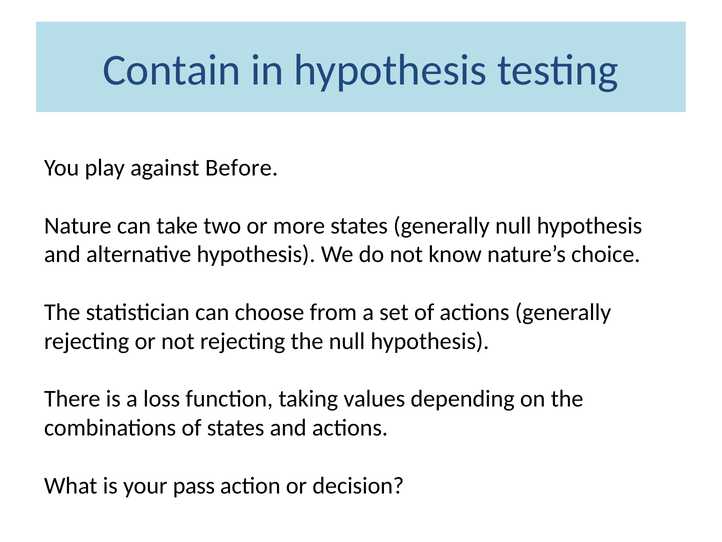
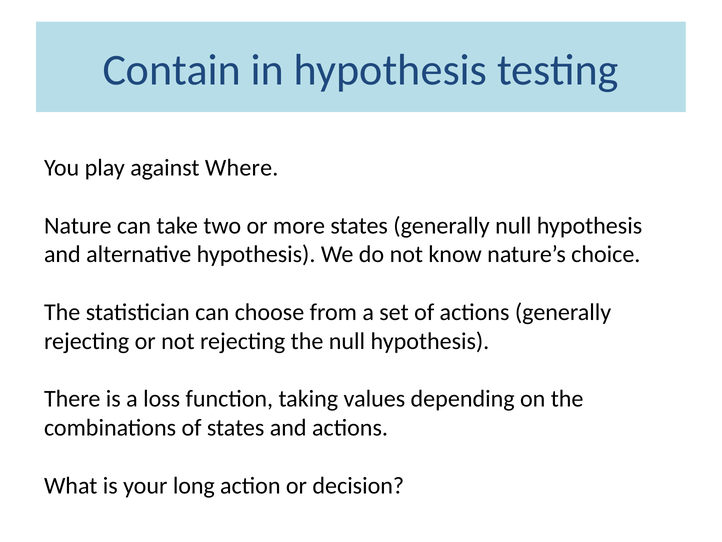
Before: Before -> Where
pass: pass -> long
